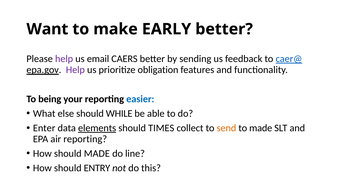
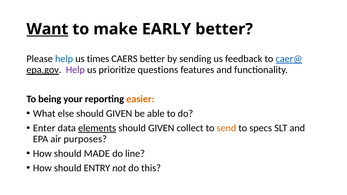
Want underline: none -> present
help at (64, 59) colour: purple -> blue
email: email -> times
obligation: obligation -> questions
easier colour: blue -> orange
else should WHILE: WHILE -> GIVEN
TIMES at (161, 128): TIMES -> GIVEN
to made: made -> specs
air reporting: reporting -> purposes
